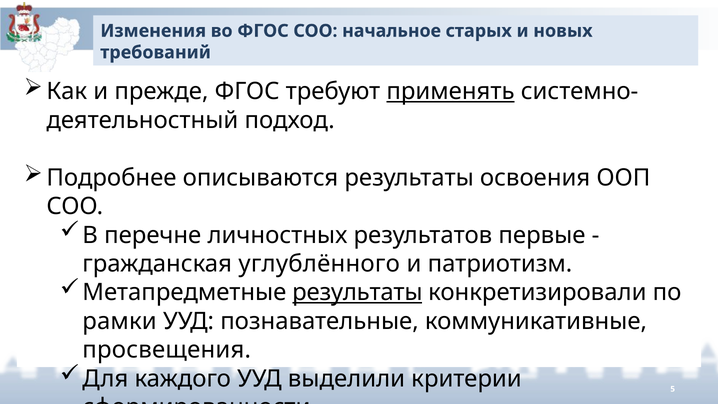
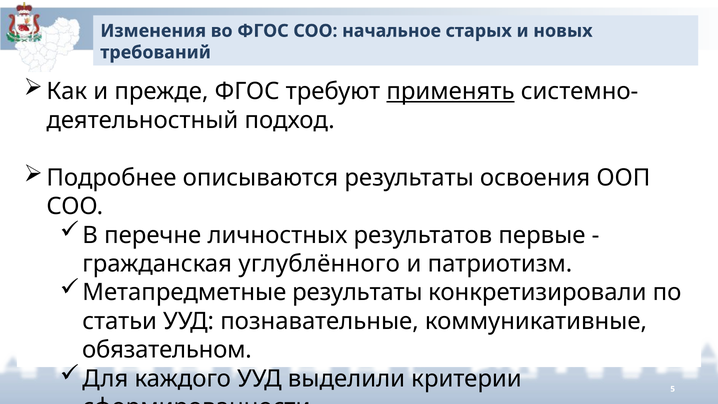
результаты at (357, 293) underline: present -> none
рамки: рамки -> статьи
просвещения: просвещения -> обязательном
